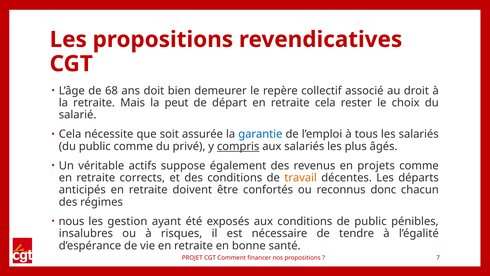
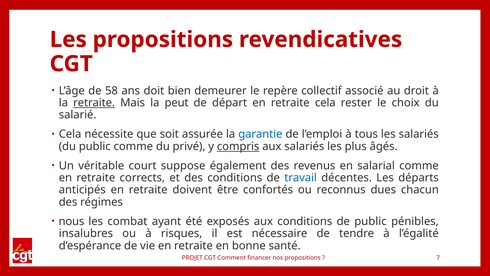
68: 68 -> 58
retraite at (94, 103) underline: none -> present
actifs: actifs -> court
projets: projets -> salarial
travail colour: orange -> blue
donc: donc -> dues
gestion: gestion -> combat
